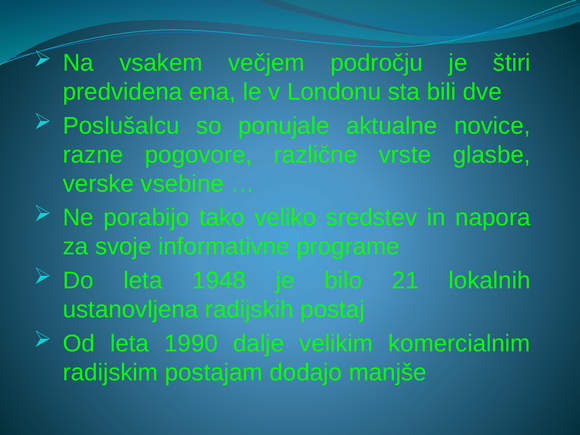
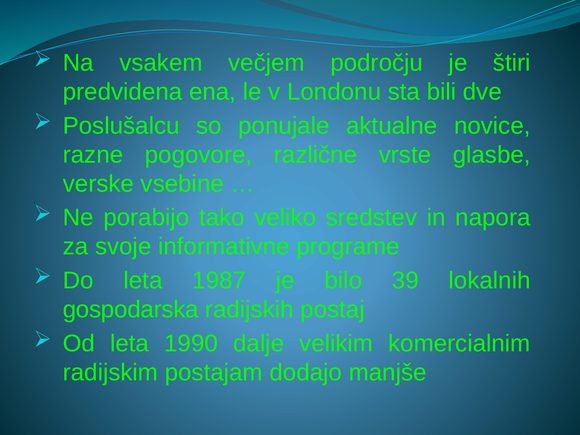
1948: 1948 -> 1987
21: 21 -> 39
ustanovljena: ustanovljena -> gospodarska
